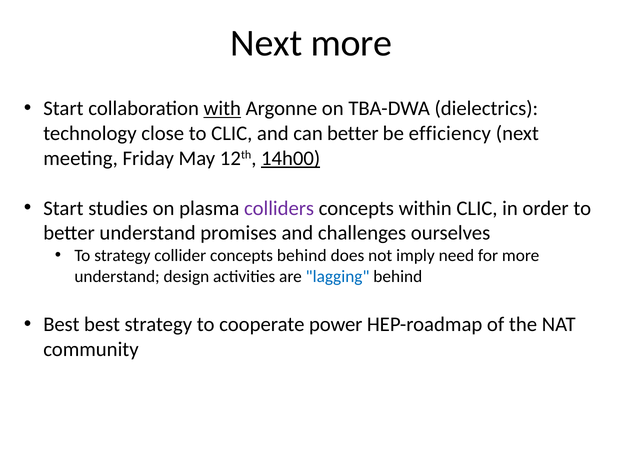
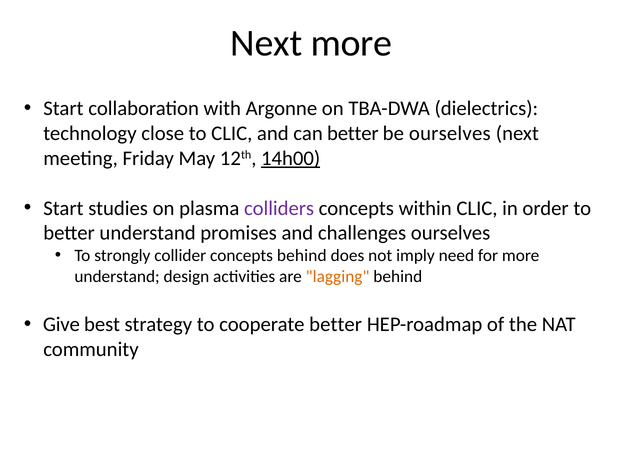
with underline: present -> none
be efficiency: efficiency -> ourselves
To strategy: strategy -> strongly
lagging colour: blue -> orange
Best at (61, 324): Best -> Give
cooperate power: power -> better
